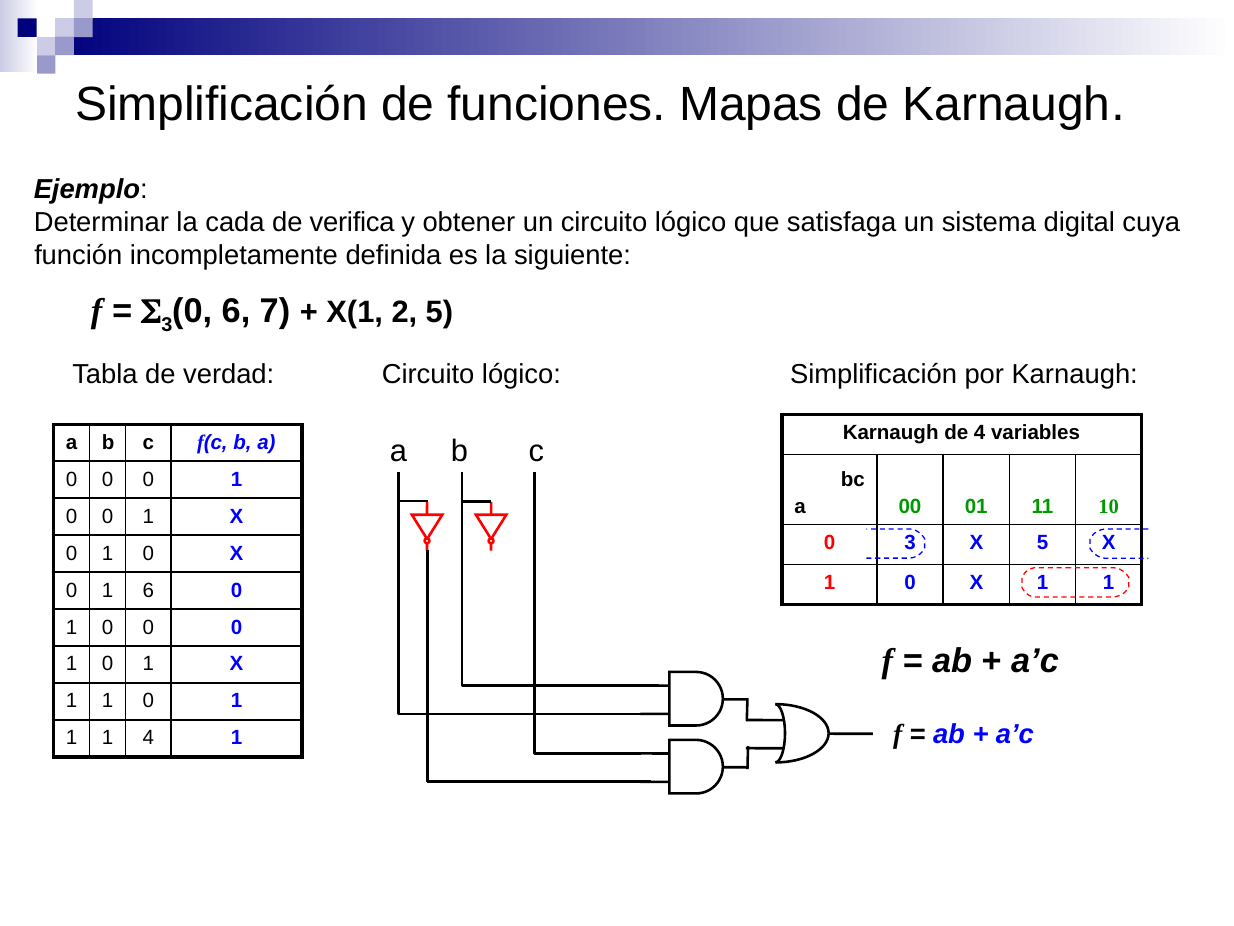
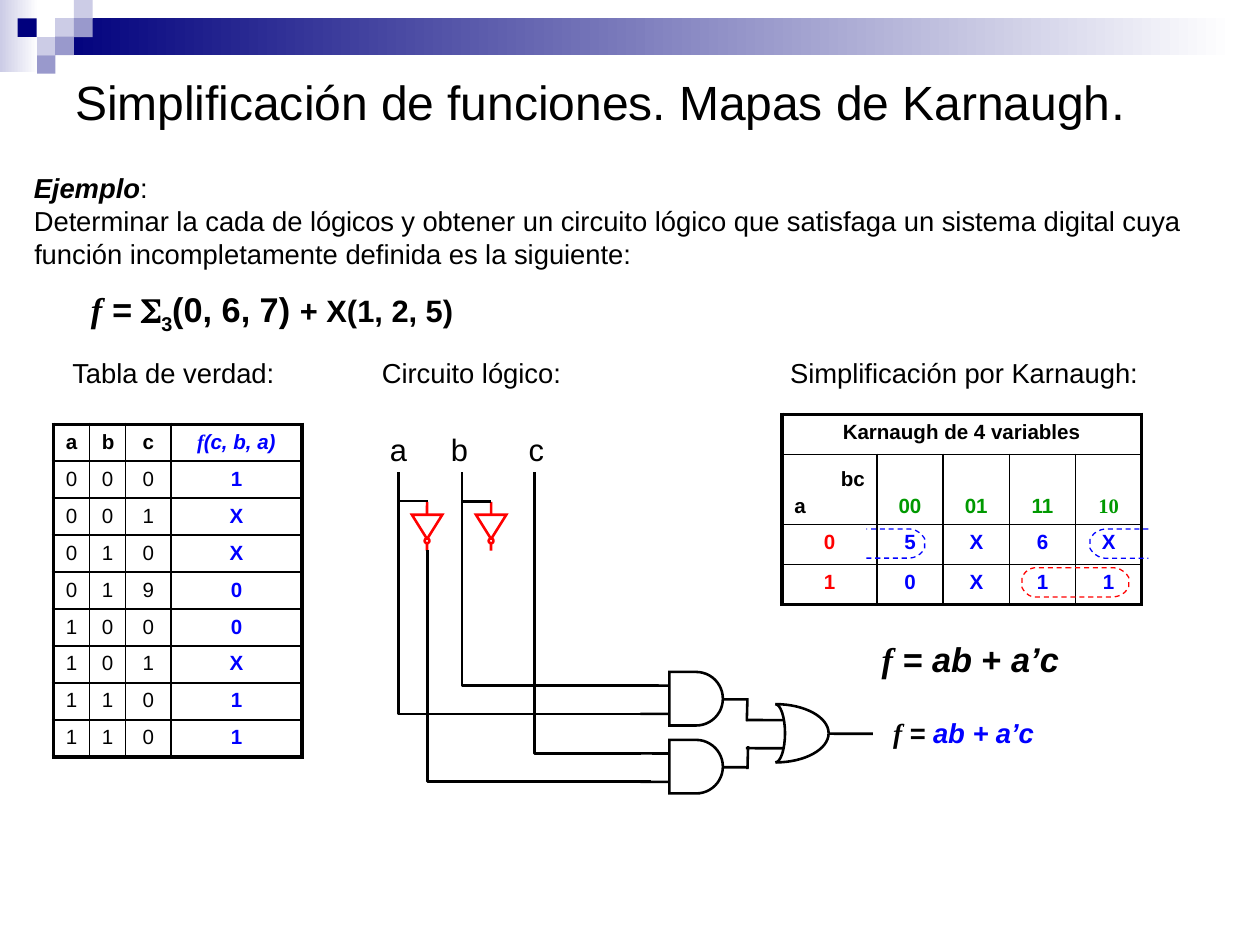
verifica: verifica -> lógicos
0 3: 3 -> 5
X 5: 5 -> 6
1 6: 6 -> 9
4 at (148, 738): 4 -> 0
